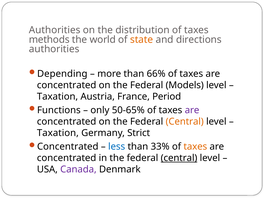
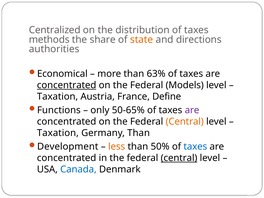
Authorities at (55, 30): Authorities -> Centralized
world: world -> share
Depending: Depending -> Economical
66%: 66% -> 63%
concentrated at (67, 85) underline: none -> present
Period: Period -> Define
Germany Strict: Strict -> Than
Concentrated at (68, 147): Concentrated -> Development
less colour: blue -> orange
33%: 33% -> 50%
taxes at (195, 147) colour: orange -> blue
Canada colour: purple -> blue
